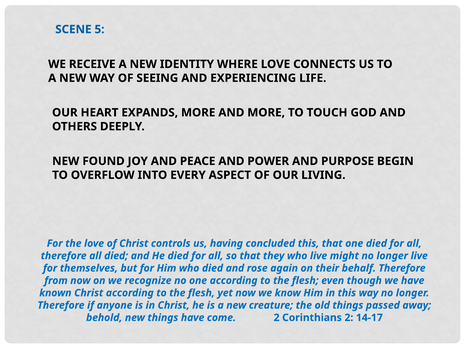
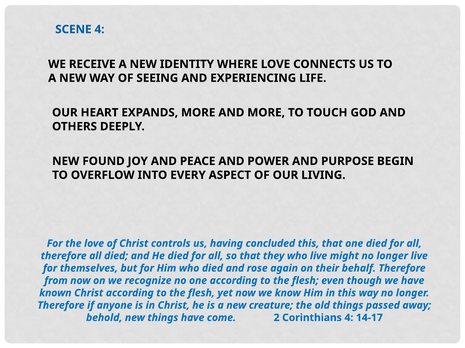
SCENE 5: 5 -> 4
Corinthians 2: 2 -> 4
